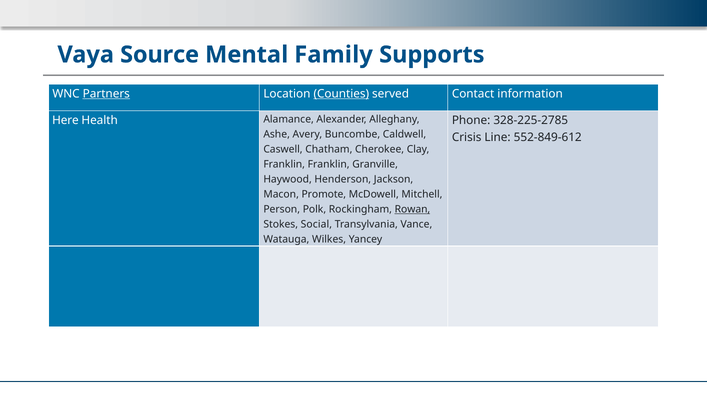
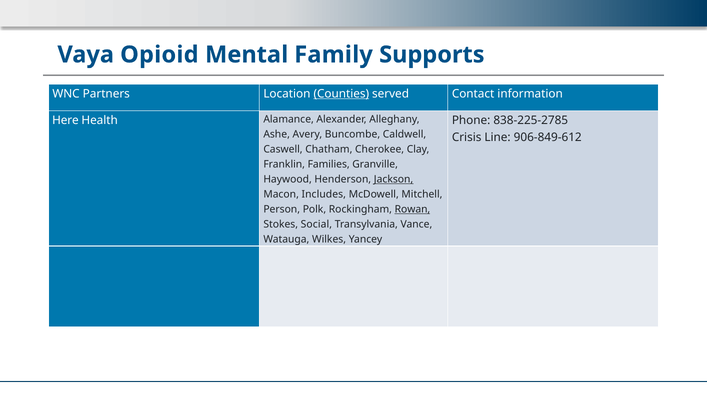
Source: Source -> Opioid
Partners underline: present -> none
328-225-2785: 328-225-2785 -> 838-225-2785
552-849-612: 552-849-612 -> 906-849-612
Franklin Franklin: Franklin -> Families
Jackson underline: none -> present
Promote: Promote -> Includes
